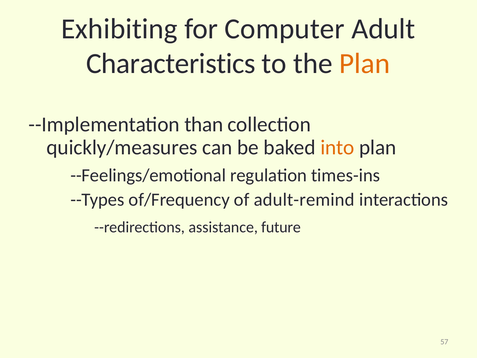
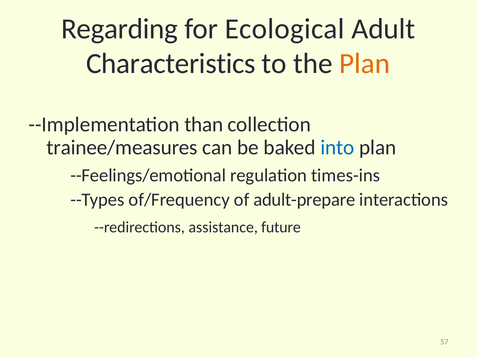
Exhibiting: Exhibiting -> Regarding
Computer: Computer -> Ecological
quickly/measures: quickly/measures -> trainee/measures
into colour: orange -> blue
adult-remind: adult-remind -> adult-prepare
